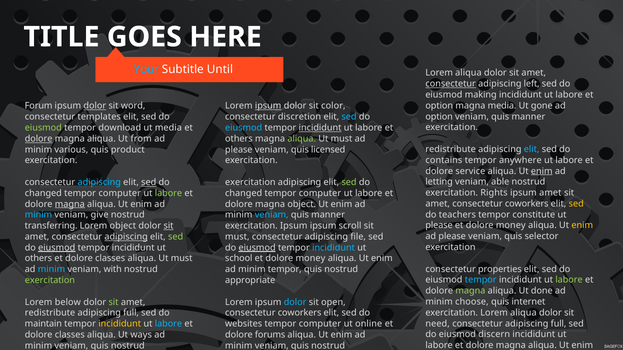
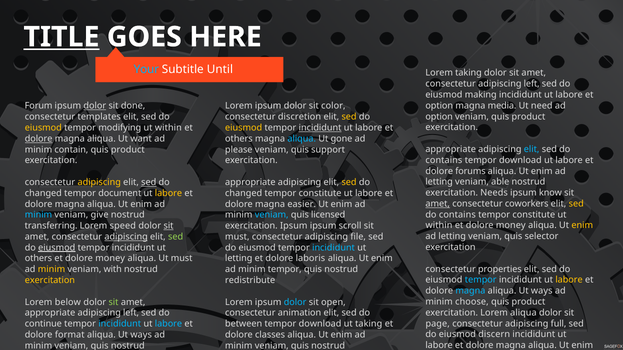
TITLE underline: none -> present
aliqua at (468, 73): aliqua -> taking
consectetur at (451, 84) underline: present -> none
gone: gone -> need
word: word -> done
ipsum at (268, 106) underline: present -> none
manner at (528, 117): manner -> product
sed at (349, 117) colour: light blue -> yellow
eiusmod at (43, 128) colour: light green -> yellow
download: download -> modifying
media at (168, 128): media -> within
eiusmod at (244, 128) colour: light blue -> yellow
from: from -> want
aliqua at (302, 139) colour: light green -> light blue
must at (341, 139): must -> gone
redistribute at (451, 149): redistribute -> appropriate
various: various -> contain
licensed: licensed -> support
anywhere at (520, 160): anywhere -> download
service: service -> forums
enim at (542, 171) underline: present -> none
adipiscing at (99, 182) colour: light blue -> yellow
exercitation at (250, 182): exercitation -> appropriate
sed at (349, 182) colour: light green -> yellow
Rights: Rights -> Needs
ipsum amet: amet -> know
computer at (120, 193): computer -> document
labore at (168, 193) colour: light green -> yellow
computer at (320, 193): computer -> constitute
amet at (438, 204) underline: none -> present
magna at (70, 204) underline: present -> none
magna object: object -> easier
teachers at (457, 215): teachers -> contains
manner at (328, 215): manner -> licensed
please at (439, 226): please -> within
Lorem object: object -> speed
please at (452, 237): please -> letting
eiusmod at (257, 248) underline: present -> none
classes at (110, 259): classes -> money
school at (239, 259): school -> letting
money at (310, 259): money -> laboris
minim at (52, 270) colour: light blue -> yellow
labore at (569, 280) colour: light green -> yellow
exercitation at (50, 281) colour: light green -> yellow
appropriate: appropriate -> redistribute
magna at (470, 291) colour: light green -> light blue
done at (542, 291): done -> ways
internet at (528, 302): internet -> product
redistribute at (50, 313): redistribute -> appropriate
full at (131, 313): full -> left
coworkers at (300, 313): coworkers -> animation
need: need -> page
maintain: maintain -> continue
incididunt at (120, 324) colour: yellow -> light blue
websites: websites -> between
computer at (320, 324): computer -> download
ut online: online -> taking
classes at (70, 335): classes -> format
forums: forums -> classes
